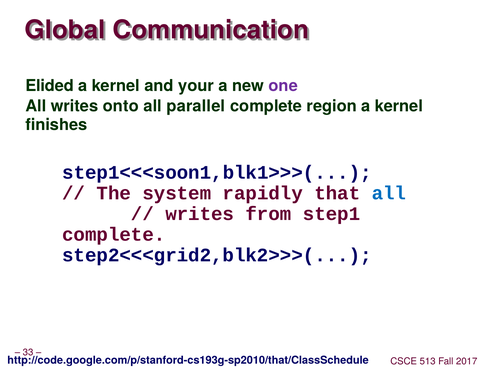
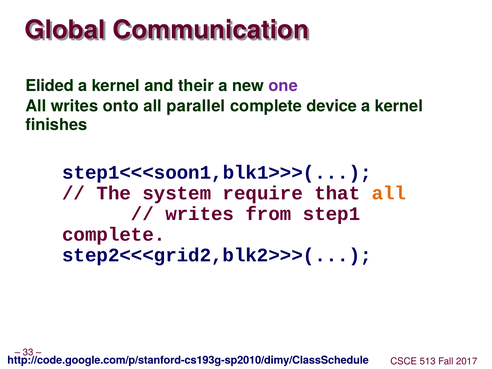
your: your -> their
region: region -> device
rapidly: rapidly -> require
all at (389, 193) colour: blue -> orange
http://code.google.com/p/stanford-cs193g-sp2010/that/ClassSchedule: http://code.google.com/p/stanford-cs193g-sp2010/that/ClassSchedule -> http://code.google.com/p/stanford-cs193g-sp2010/dimy/ClassSchedule
